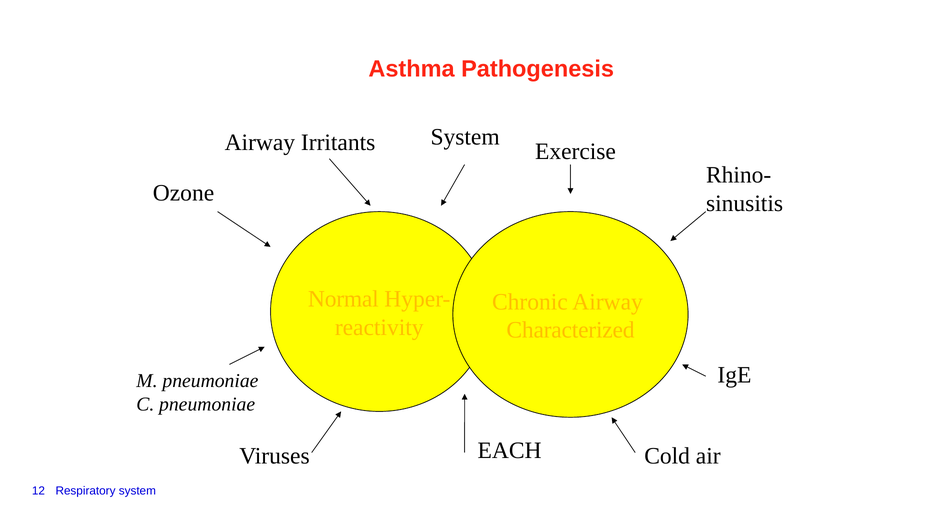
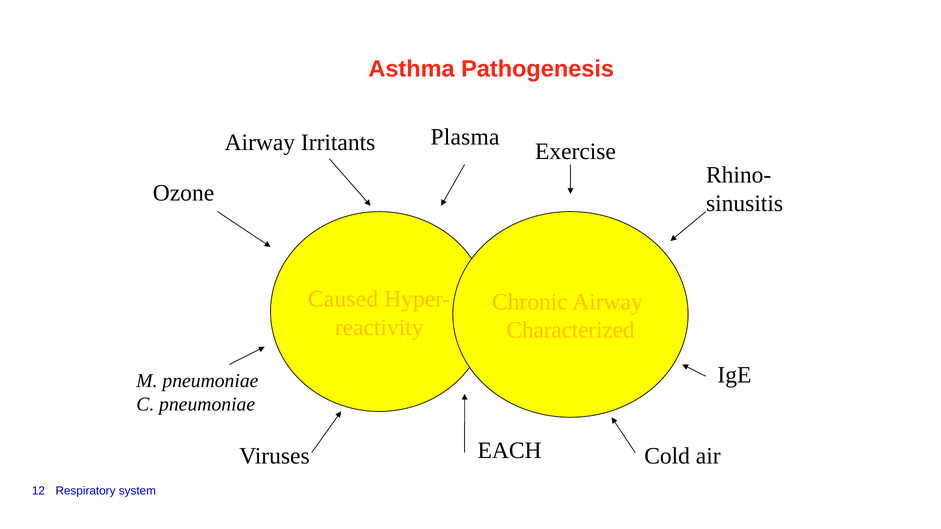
System at (465, 137): System -> Plasma
Normal: Normal -> Caused
